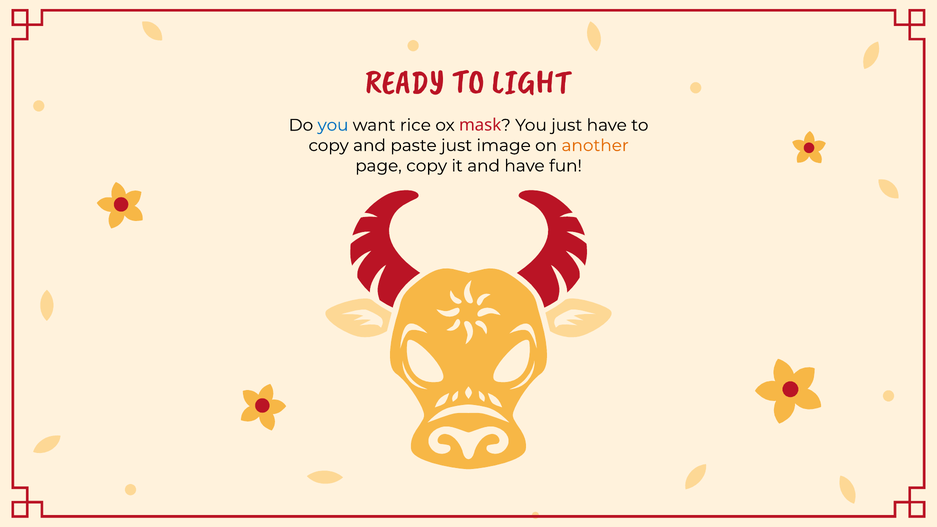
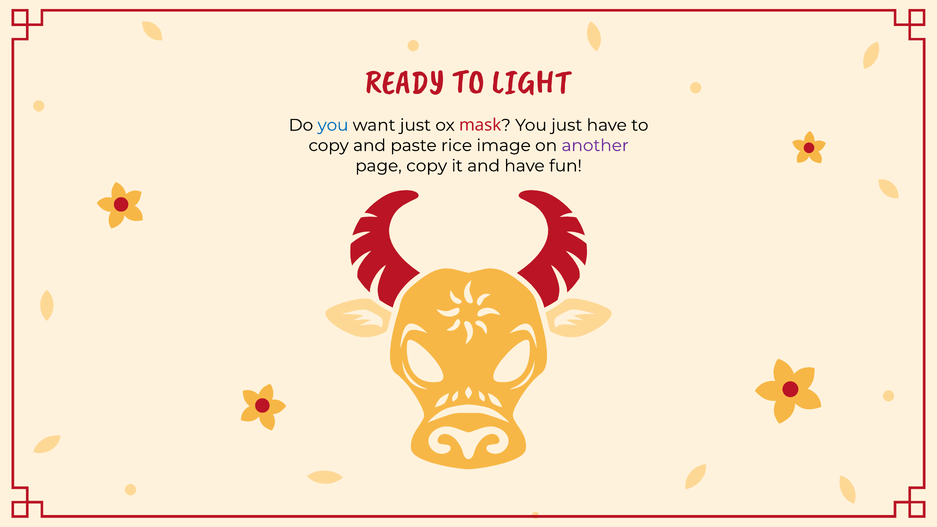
want rice: rice -> just
paste just: just -> rice
another colour: orange -> purple
